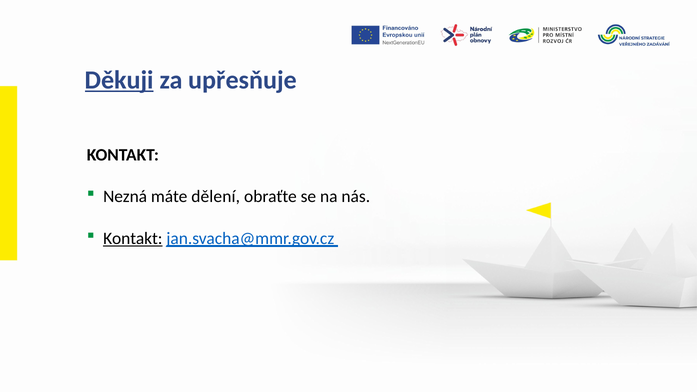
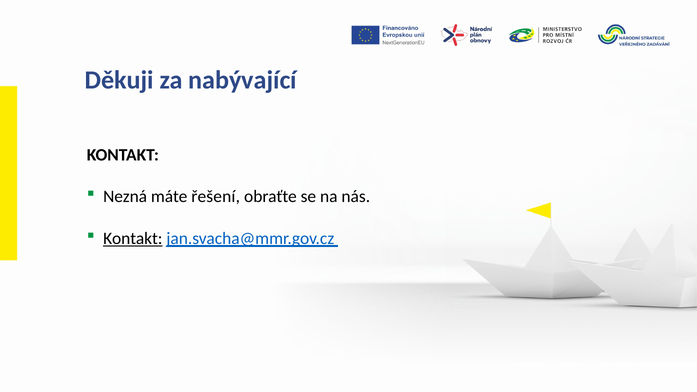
Děkuji underline: present -> none
upřesňuje: upřesňuje -> nabývající
dělení: dělení -> řešení
